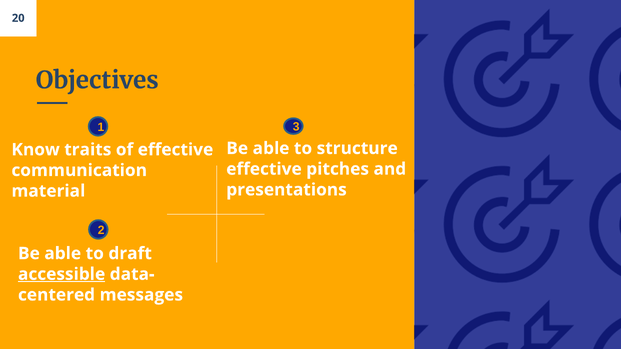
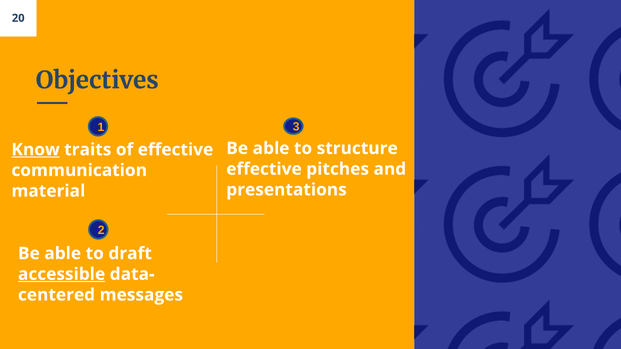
Know underline: none -> present
